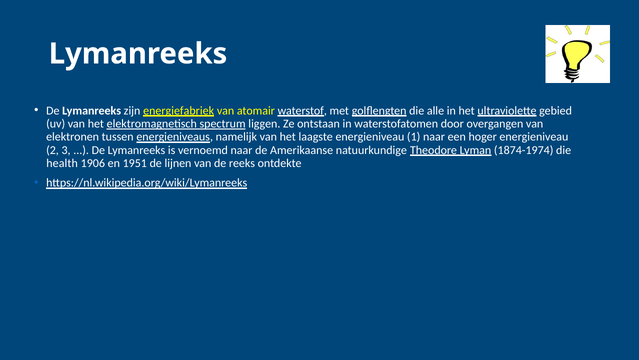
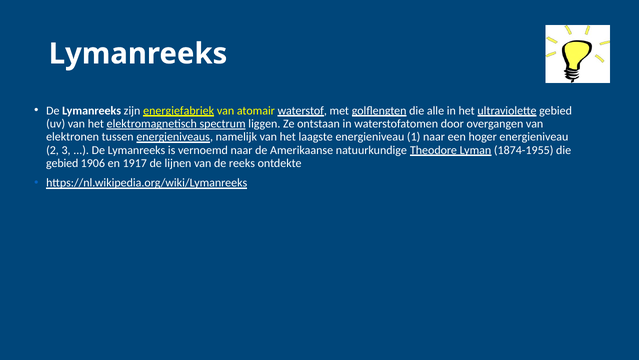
1874-1974: 1874-1974 -> 1874-1955
health at (62, 163): health -> gebied
1951: 1951 -> 1917
